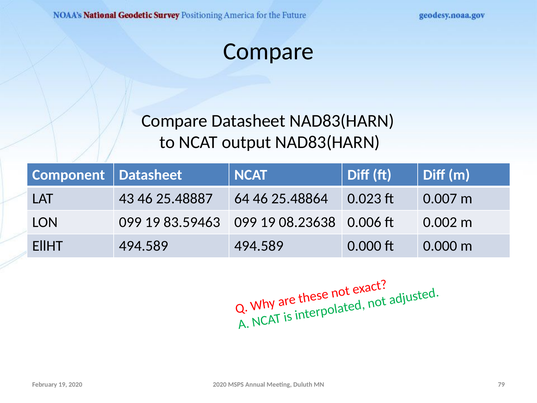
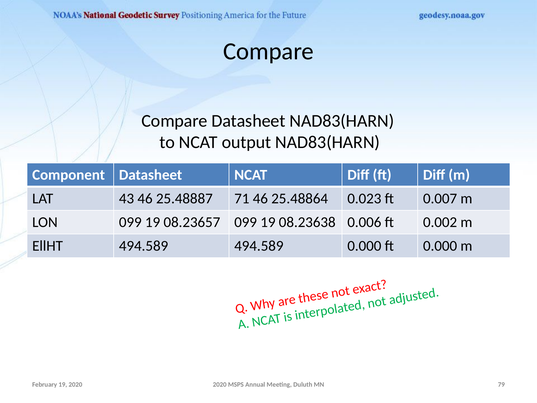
64: 64 -> 71
83.59463: 83.59463 -> 08.23657
